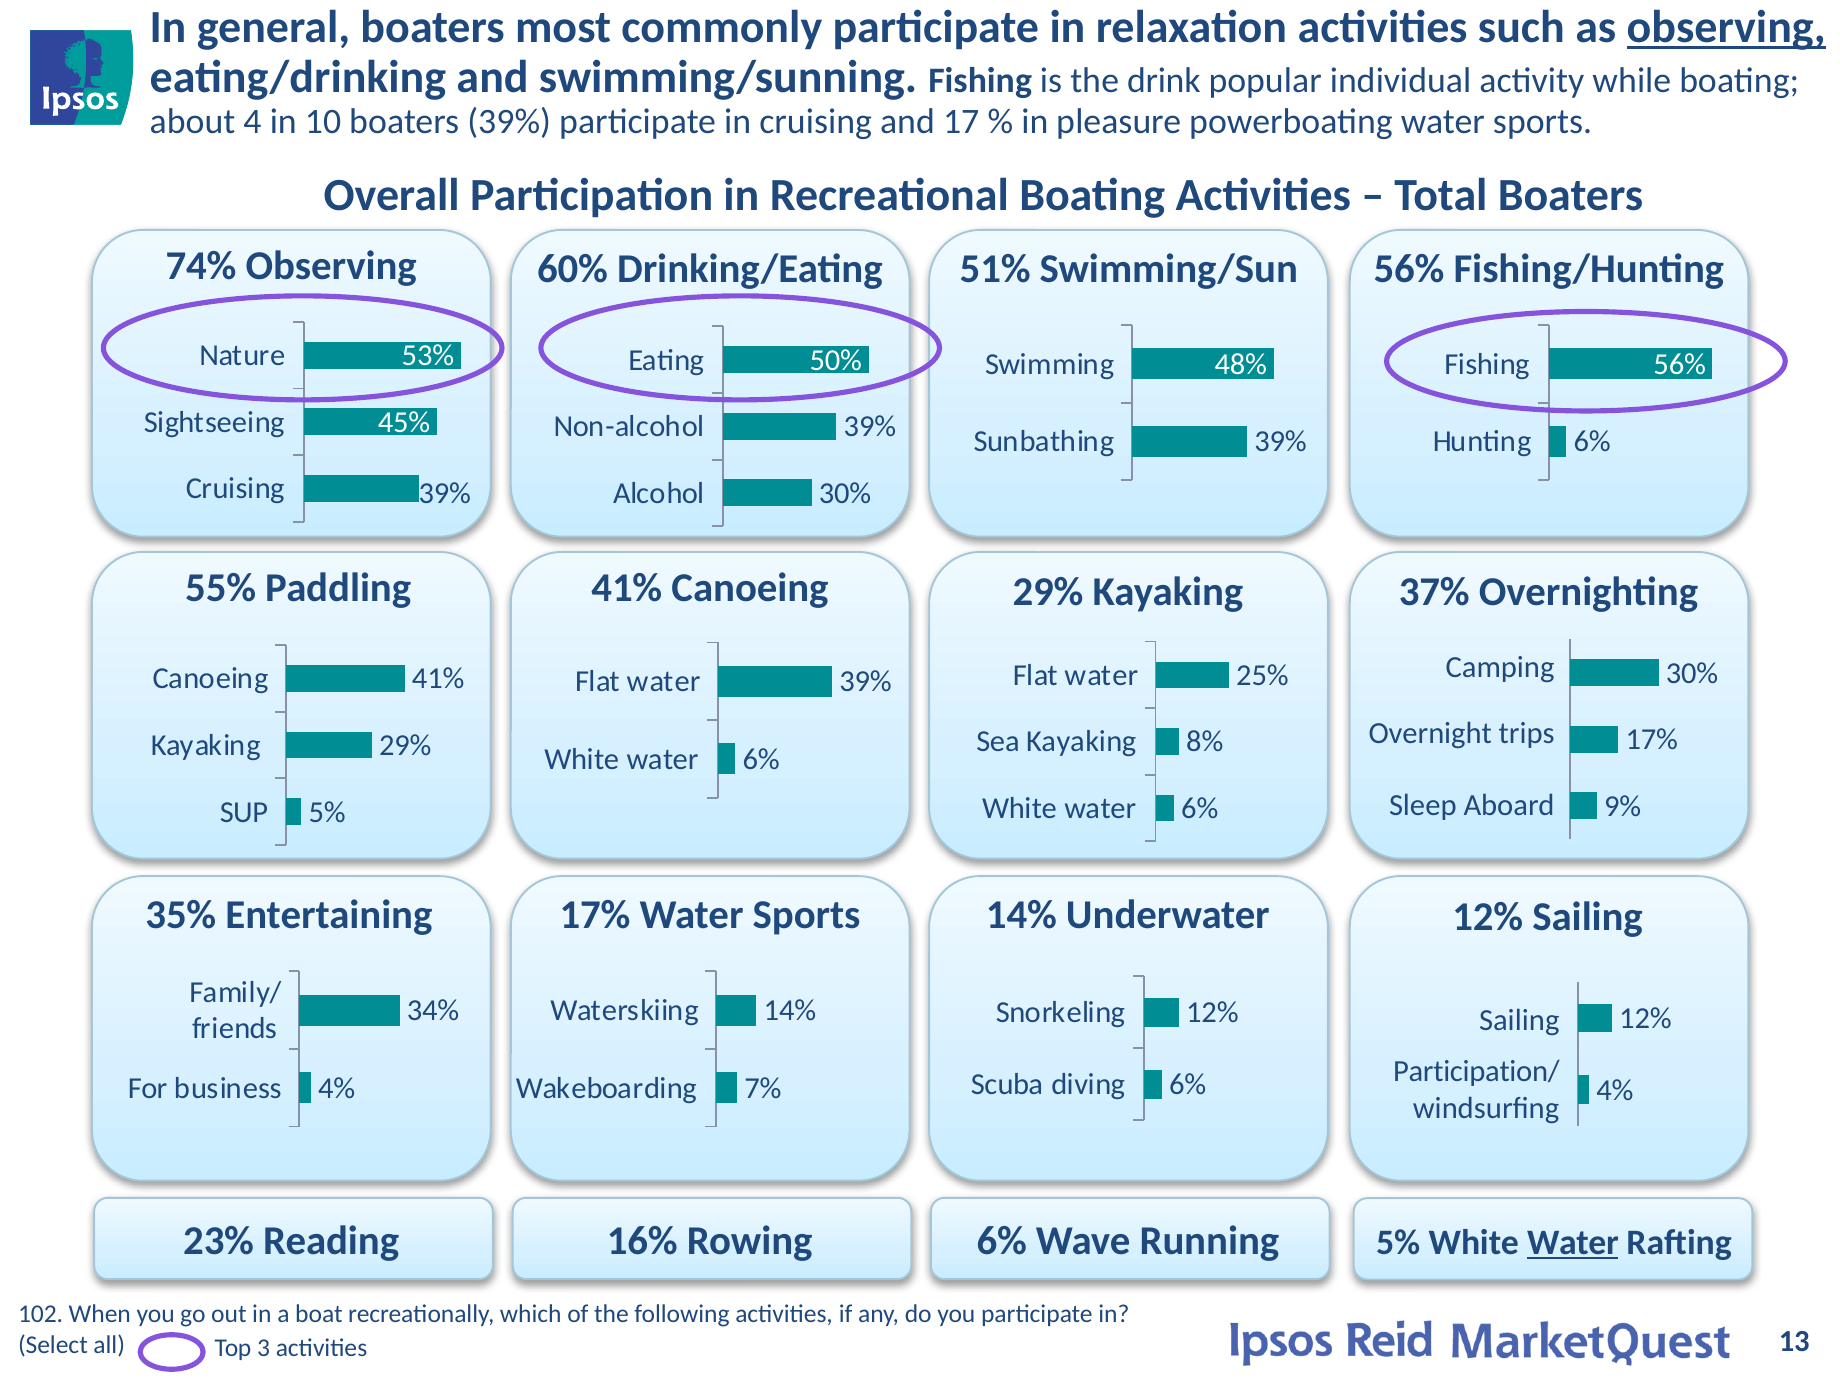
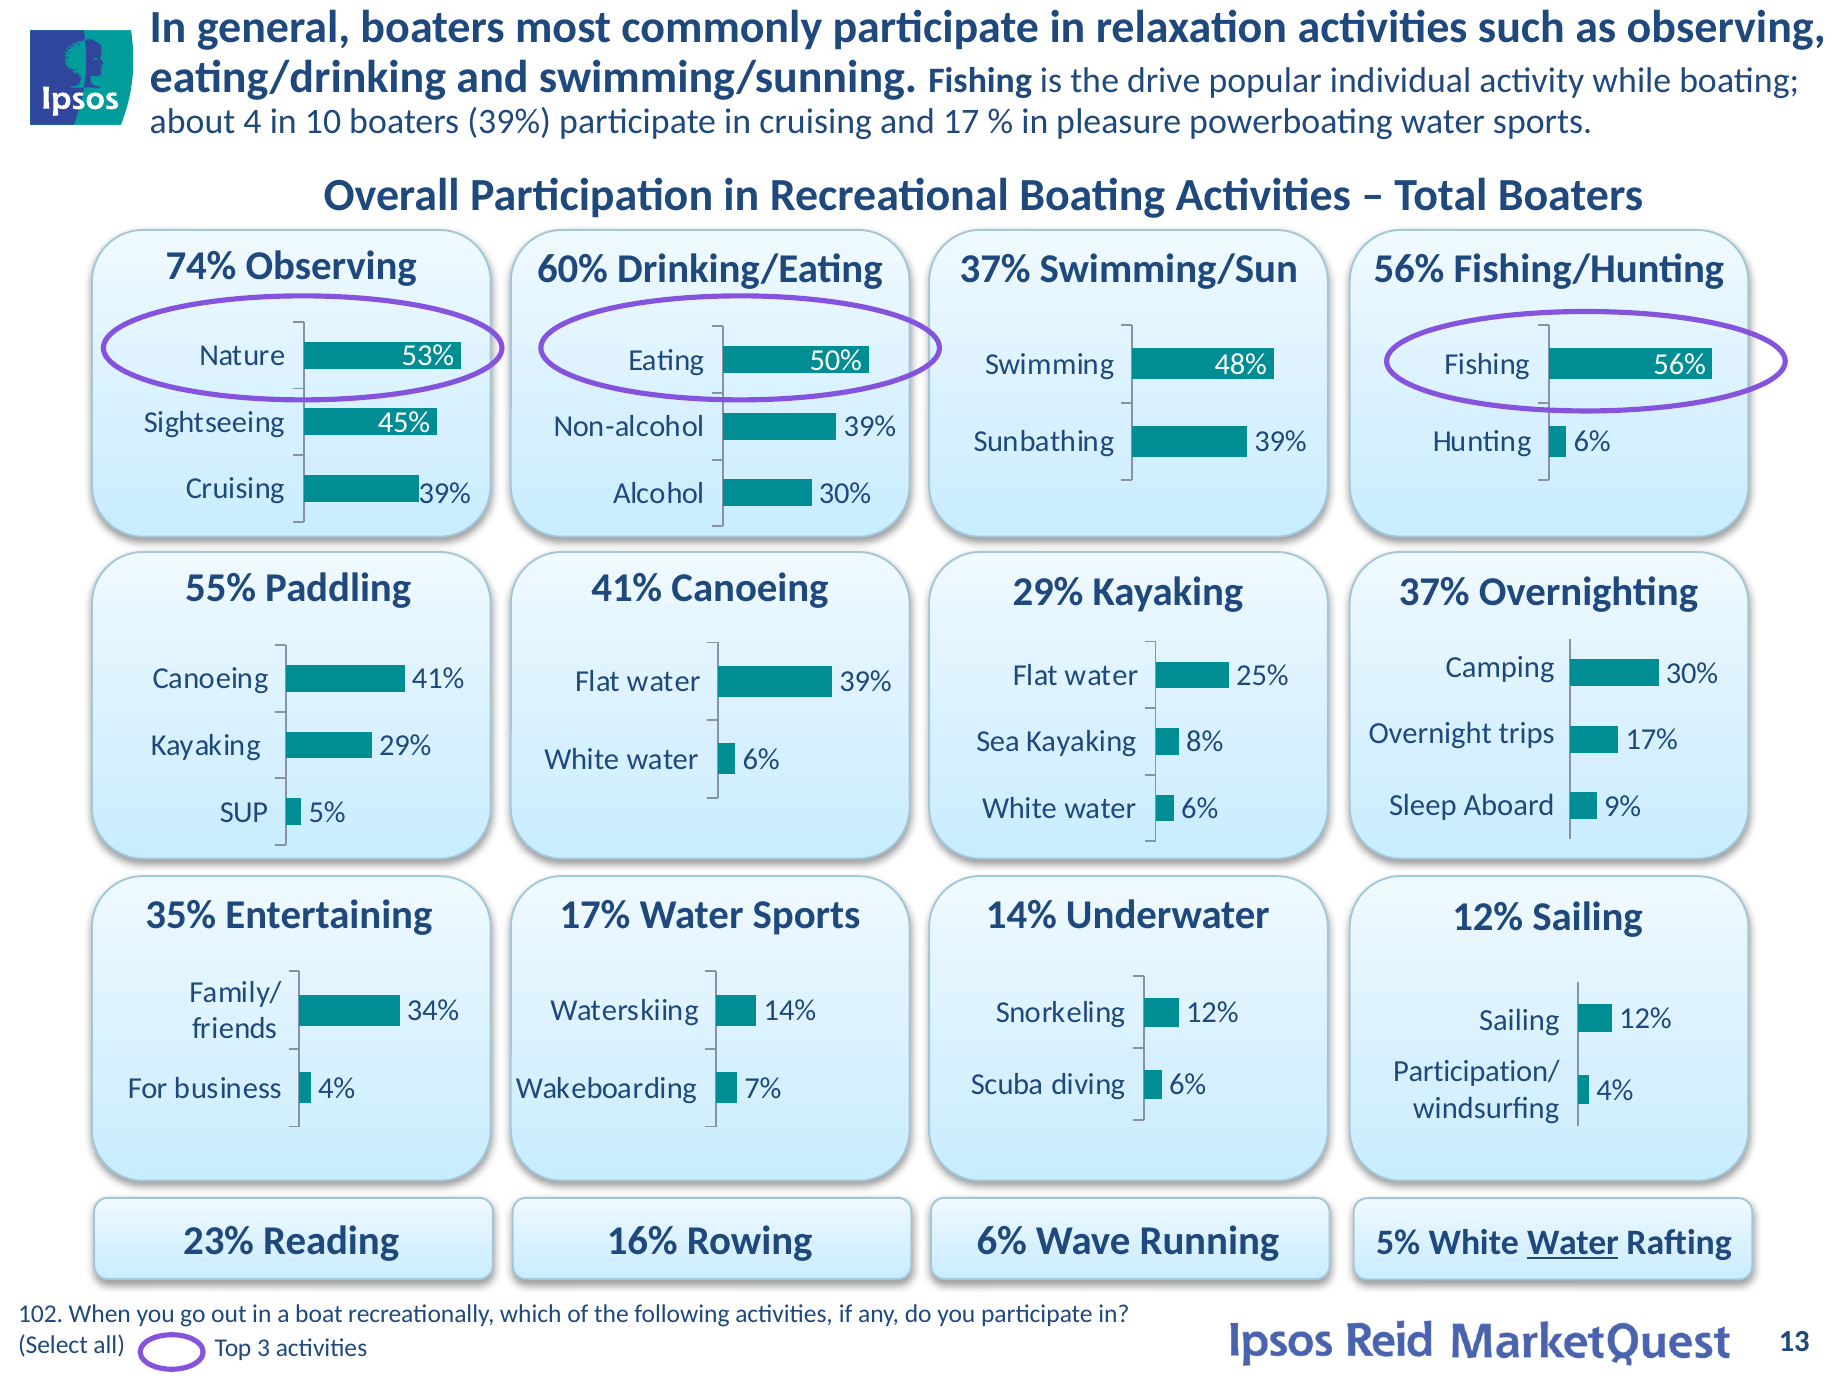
observing at (1726, 28) underline: present -> none
drink: drink -> drive
Drinking/Eating 51%: 51% -> 37%
